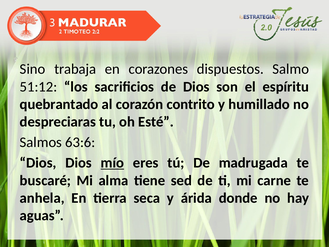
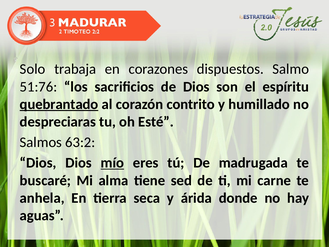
Sino: Sino -> Solo
51:12: 51:12 -> 51:76
quebrantado underline: none -> present
63:6: 63:6 -> 63:2
